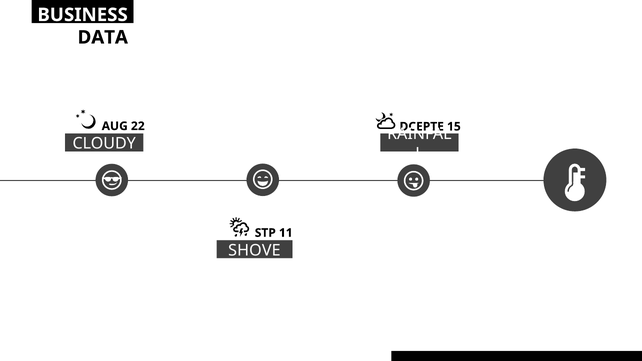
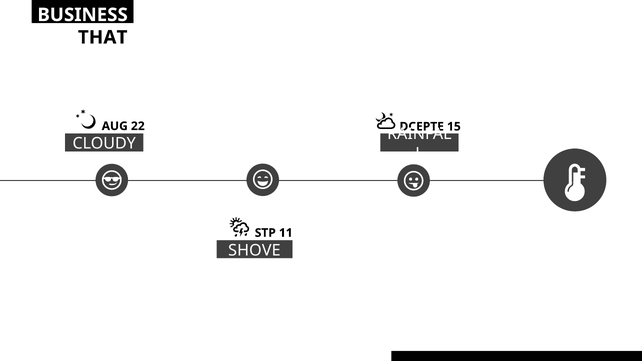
DATA: DATA -> THAT
